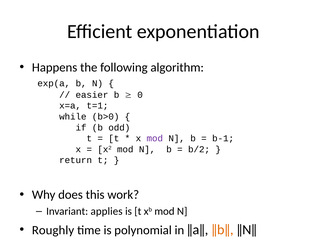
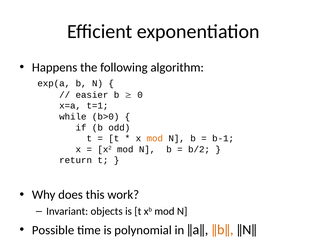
mod at (155, 139) colour: purple -> orange
applies: applies -> objects
Roughly: Roughly -> Possible
